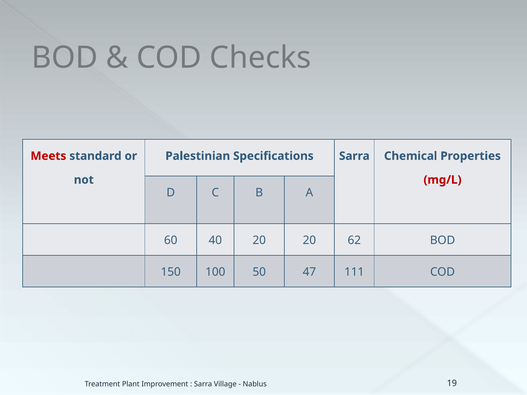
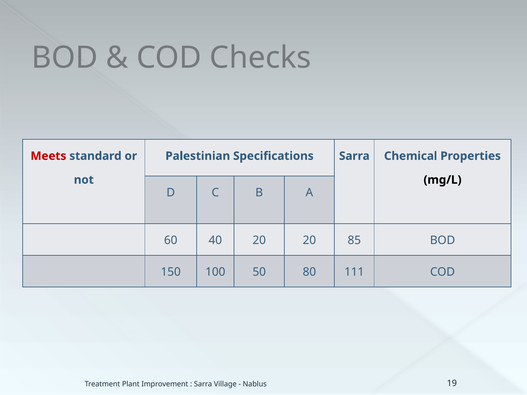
mg/L colour: red -> black
62: 62 -> 85
47: 47 -> 80
